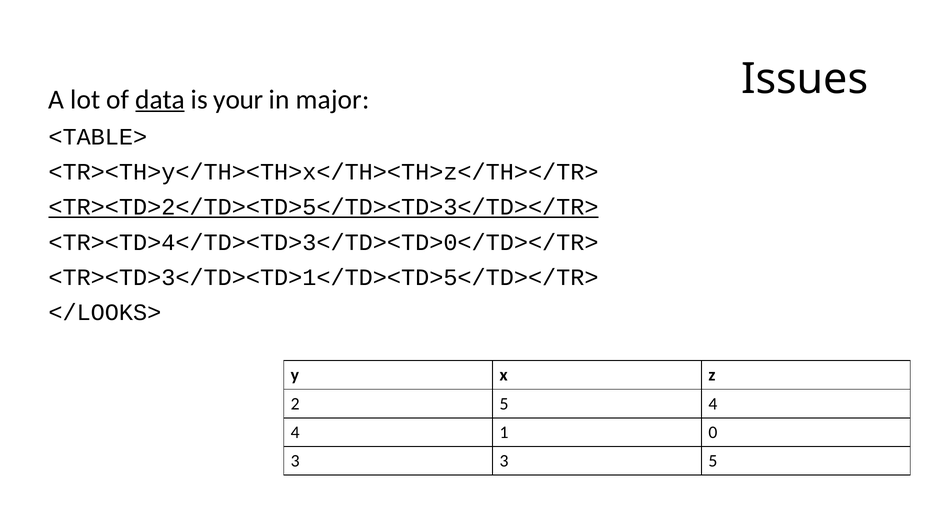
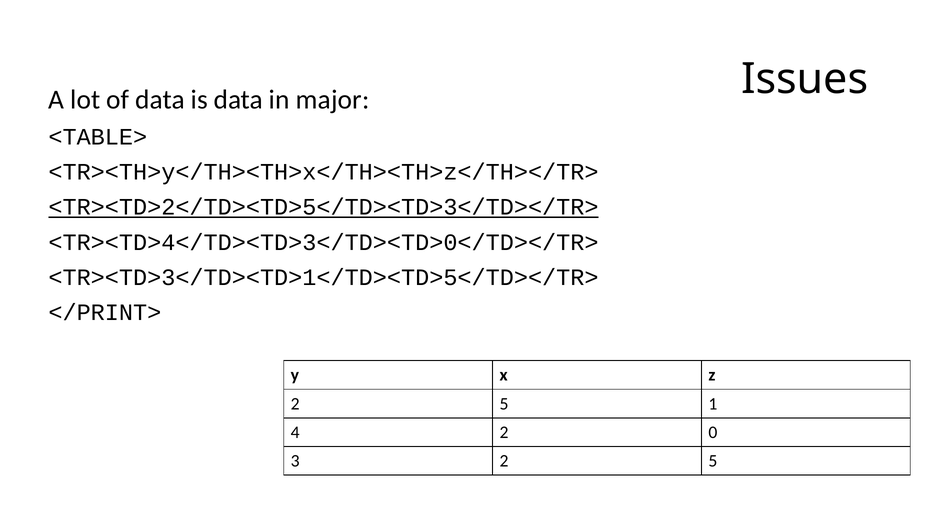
data at (160, 99) underline: present -> none
is your: your -> data
</LOOKS>: </LOOKS> -> </PRINT>
5 4: 4 -> 1
4 1: 1 -> 2
3 3: 3 -> 2
